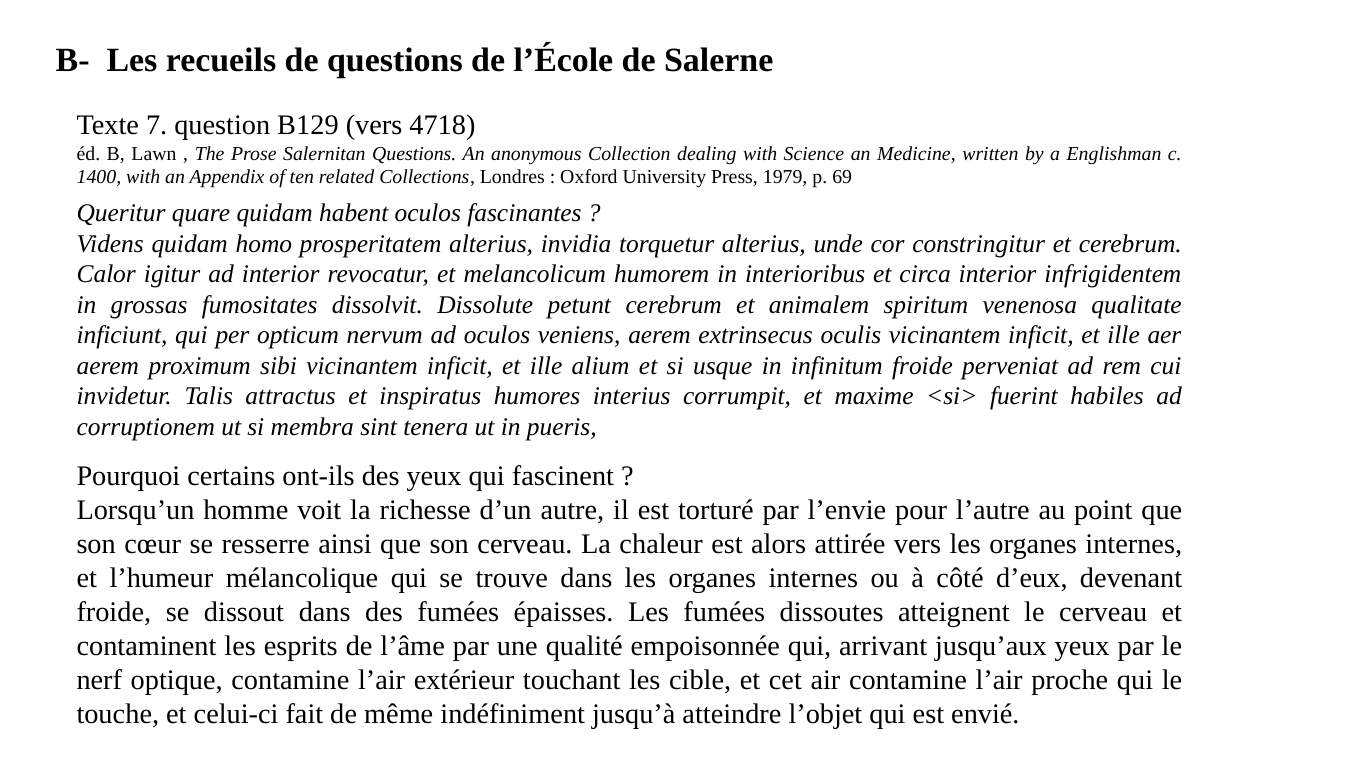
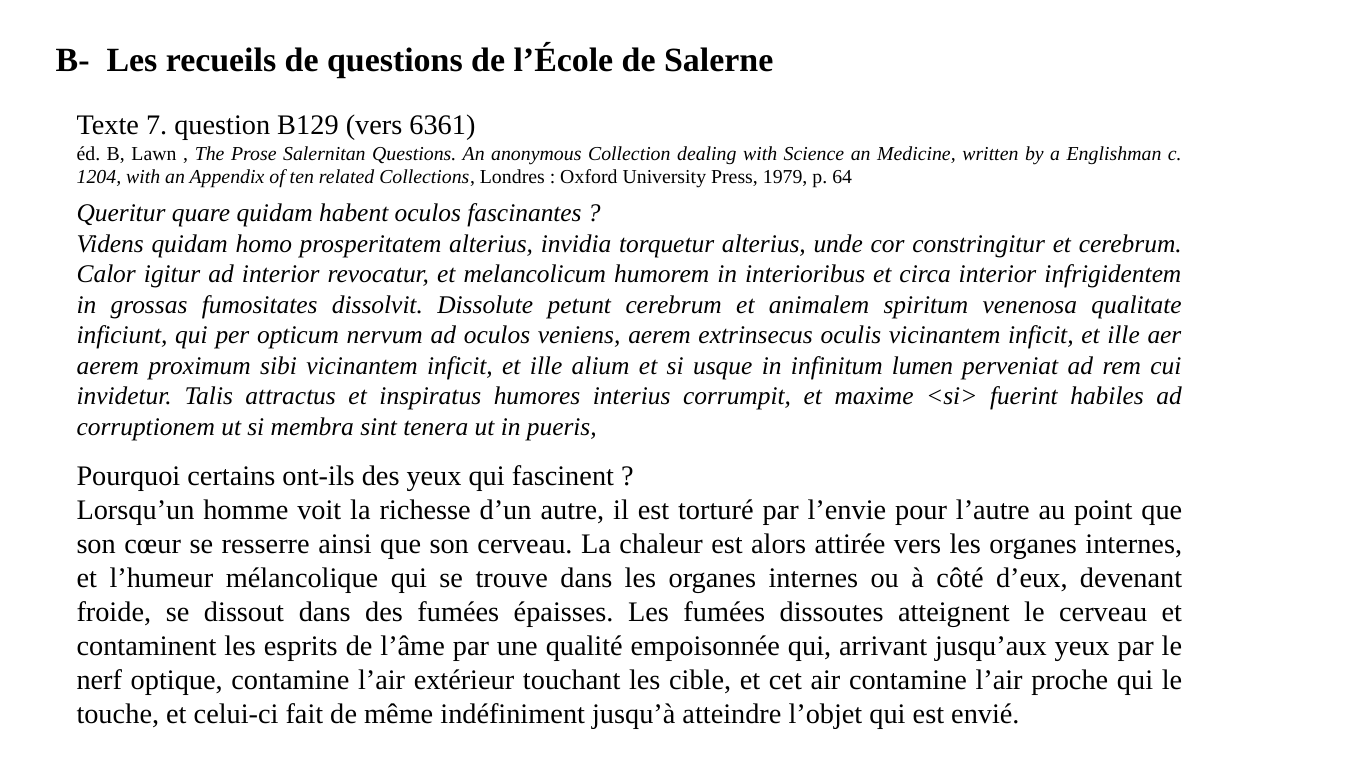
4718: 4718 -> 6361
1400: 1400 -> 1204
69: 69 -> 64
infinitum froide: froide -> lumen
